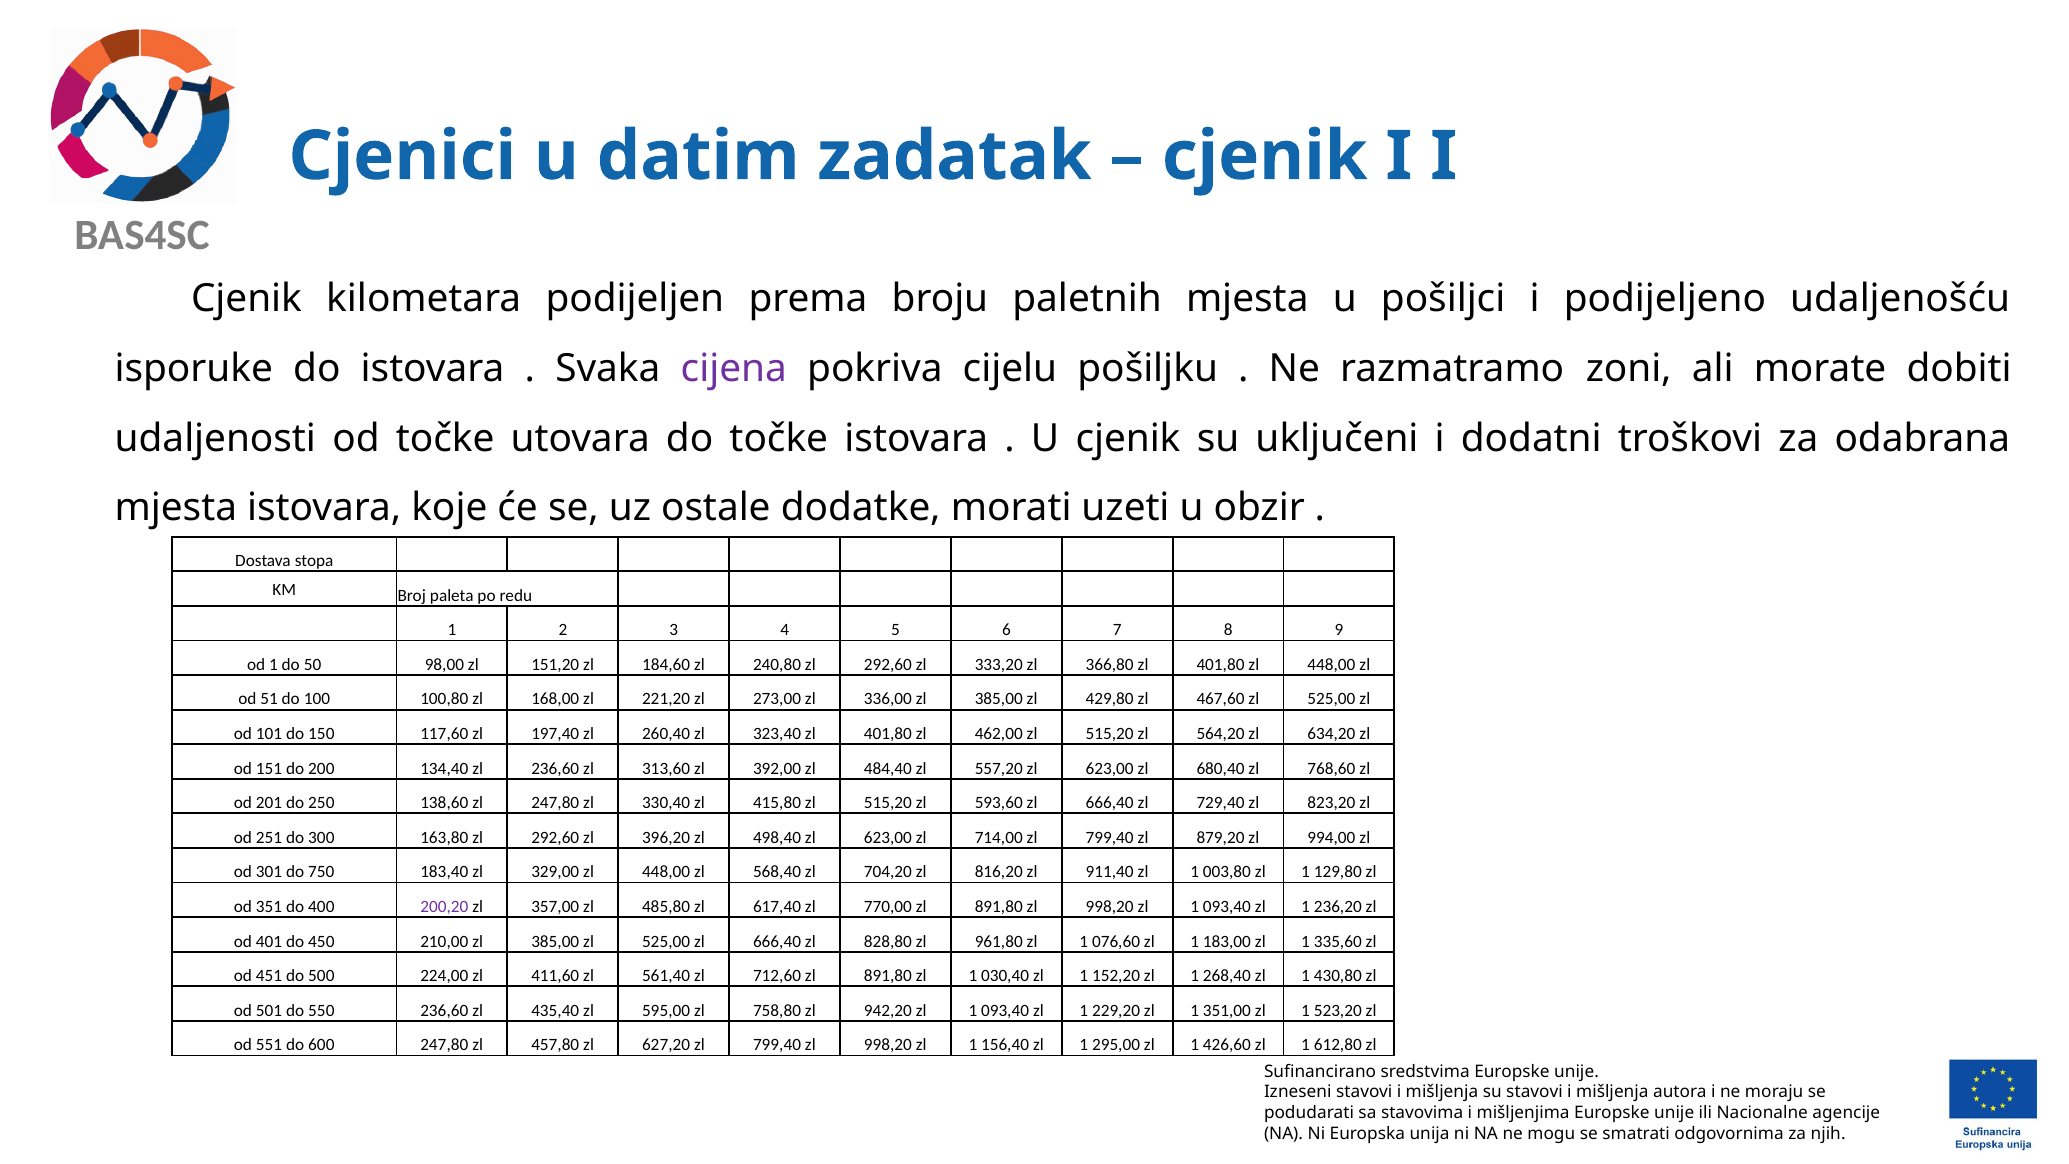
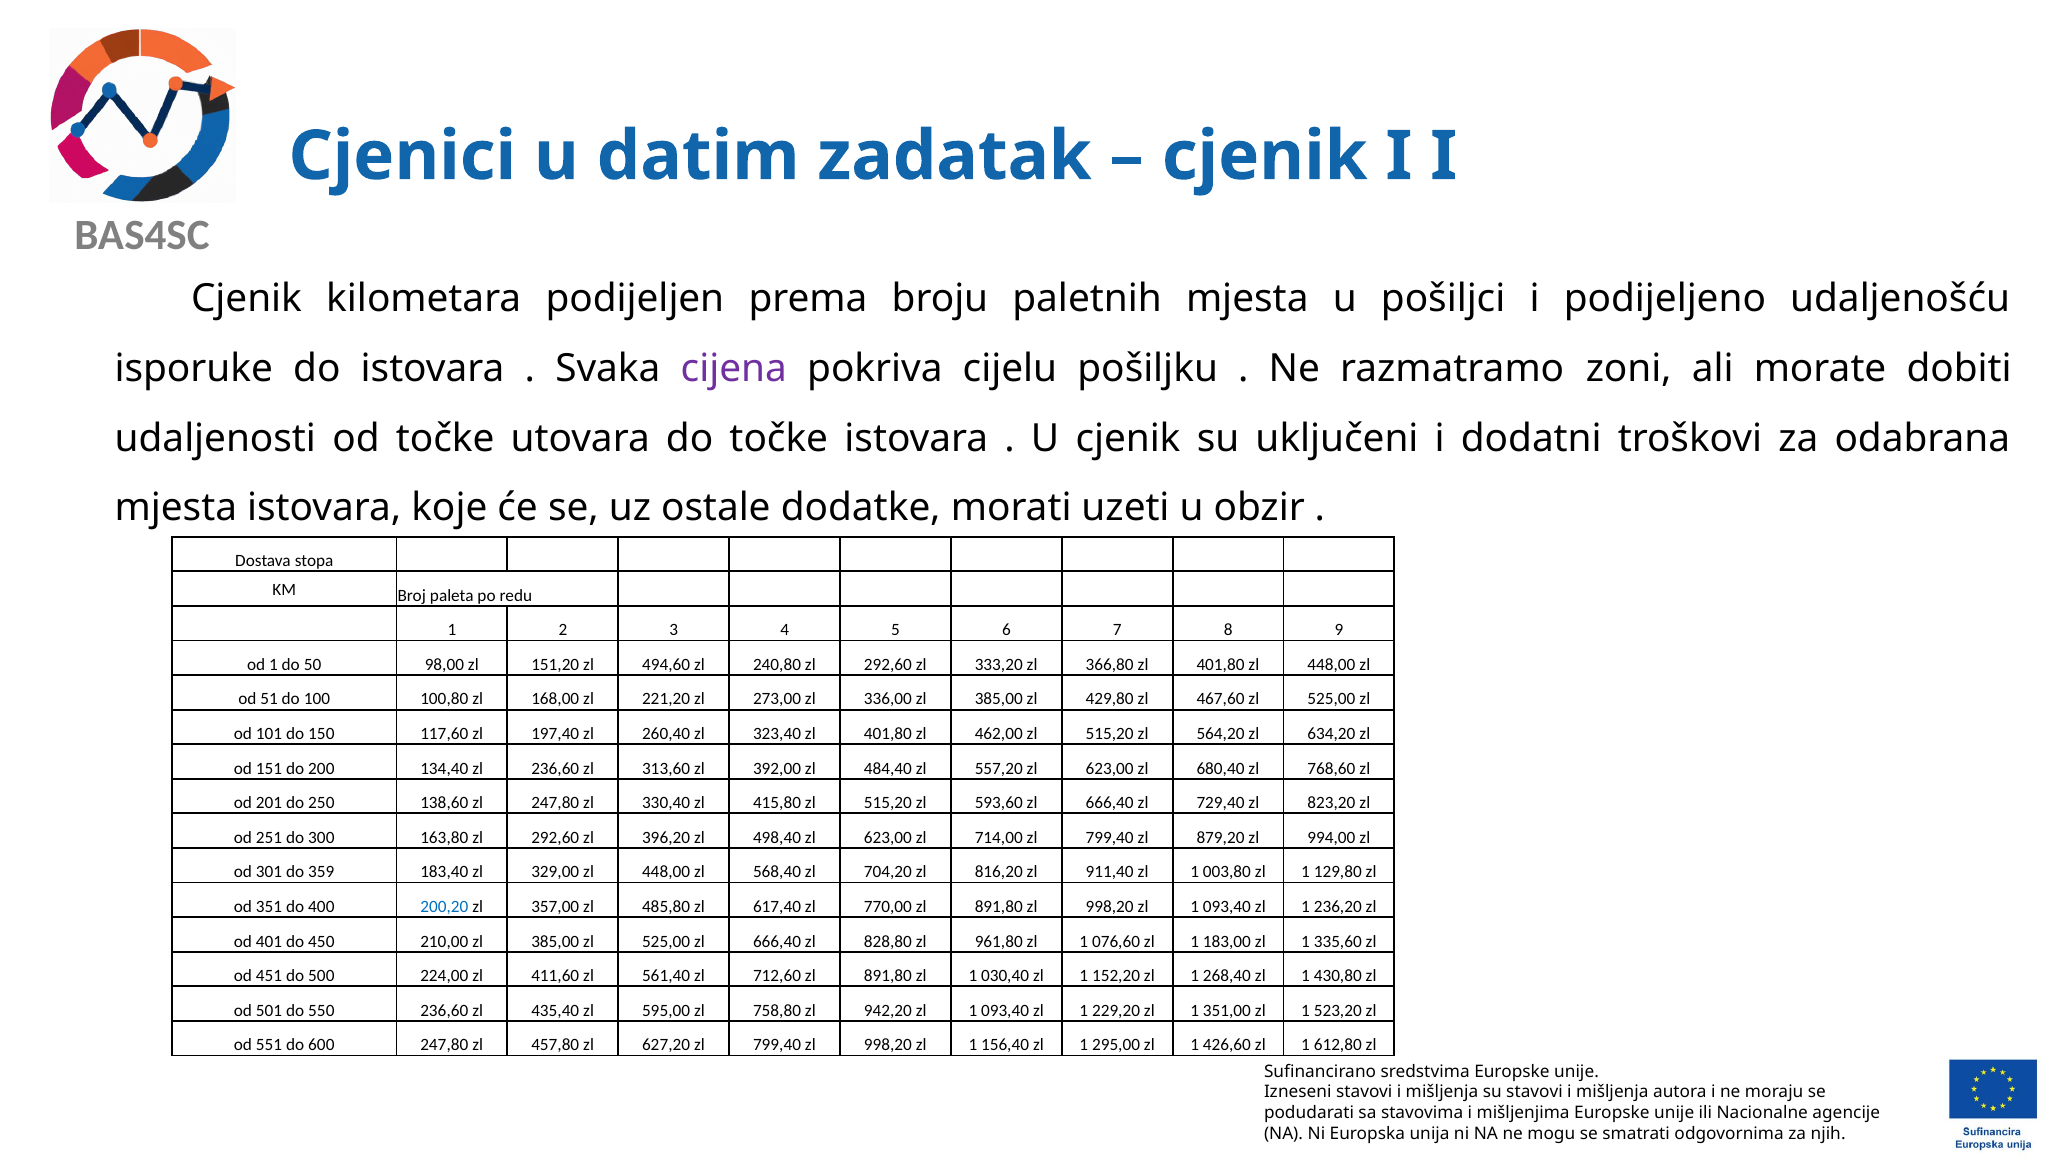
184,60: 184,60 -> 494,60
750: 750 -> 359
200,20 colour: purple -> blue
